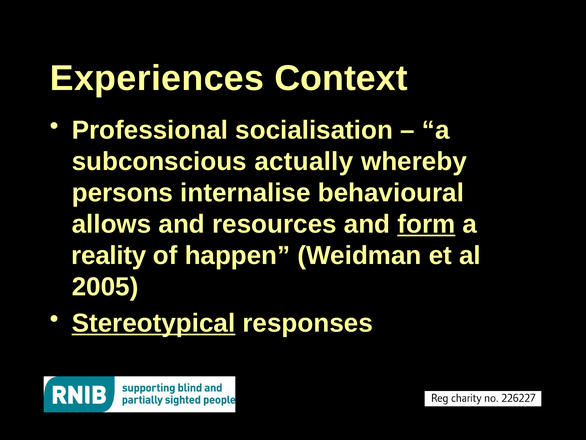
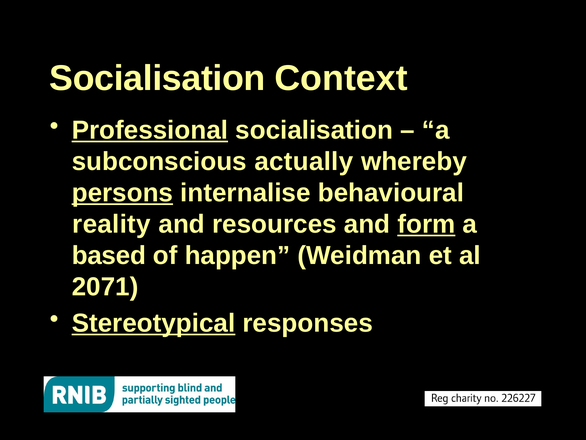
Experiences at (157, 78): Experiences -> Socialisation
Professional underline: none -> present
persons underline: none -> present
allows: allows -> reality
reality: reality -> based
2005: 2005 -> 2071
